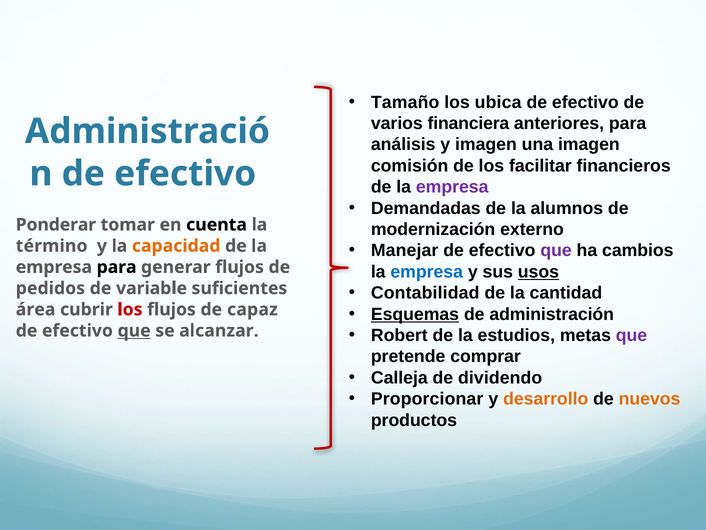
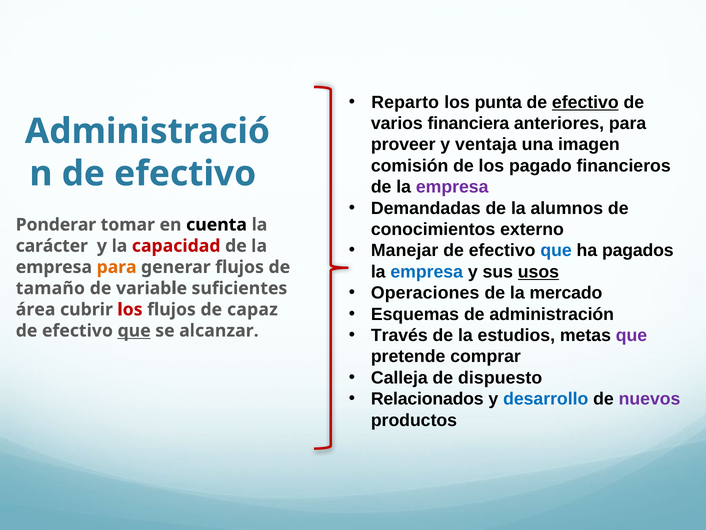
Tamaño: Tamaño -> Reparto
ubica: ubica -> punta
efectivo at (585, 102) underline: none -> present
análisis: análisis -> proveer
y imagen: imagen -> ventaja
facilitar: facilitar -> pagado
modernización: modernización -> conocimientos
que at (556, 250) colour: purple -> blue
cambios: cambios -> pagados
término: término -> carácter
capacidad colour: orange -> red
para at (117, 267) colour: black -> orange
Contabilidad: Contabilidad -> Operaciones
cantidad: cantidad -> mercado
pedidos: pedidos -> tamaño
Esquemas underline: present -> none
Robert: Robert -> Través
dividendo: dividendo -> dispuesto
Proporcionar: Proporcionar -> Relacionados
desarrollo colour: orange -> blue
nuevos colour: orange -> purple
